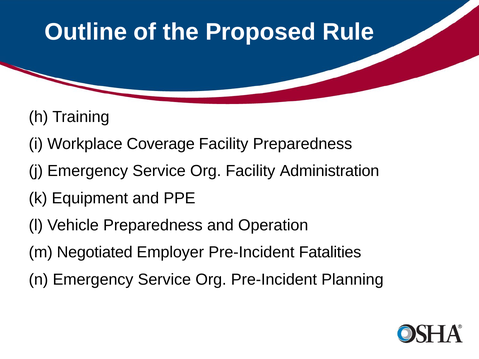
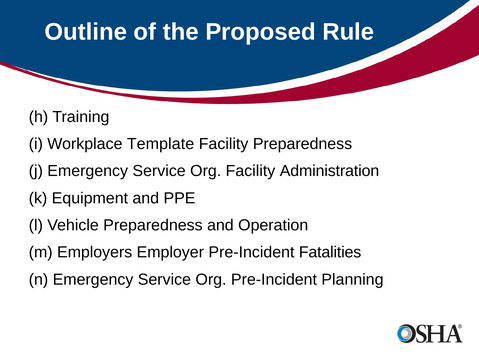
Coverage: Coverage -> Template
Negotiated: Negotiated -> Employers
